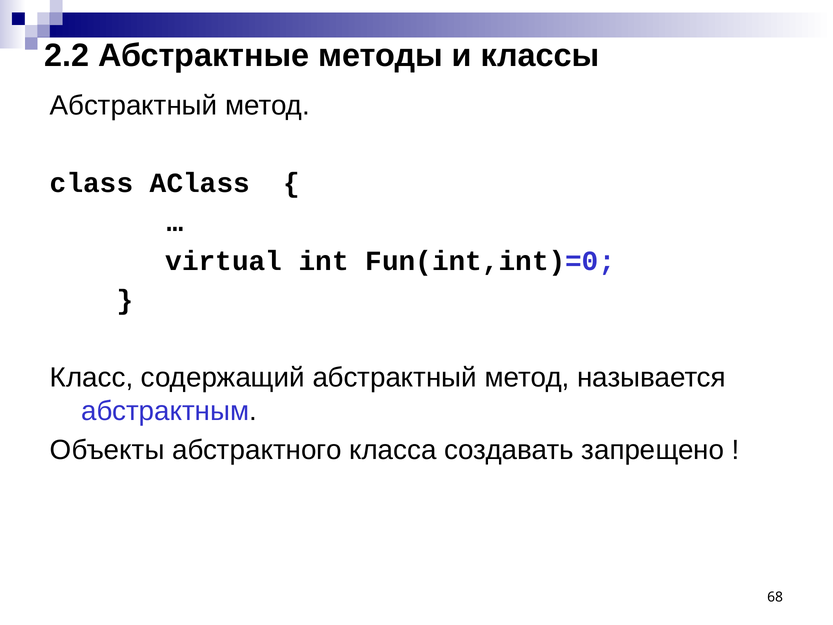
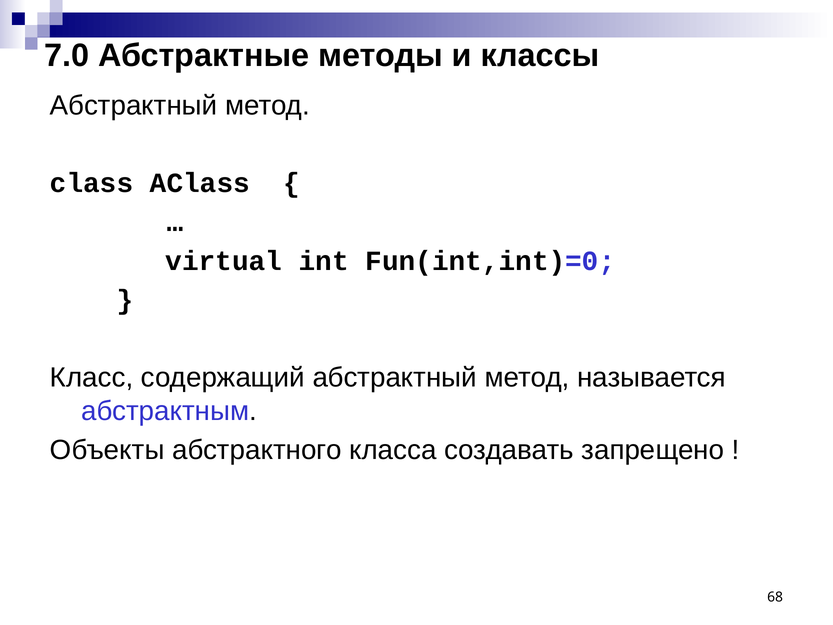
2.2: 2.2 -> 7.0
